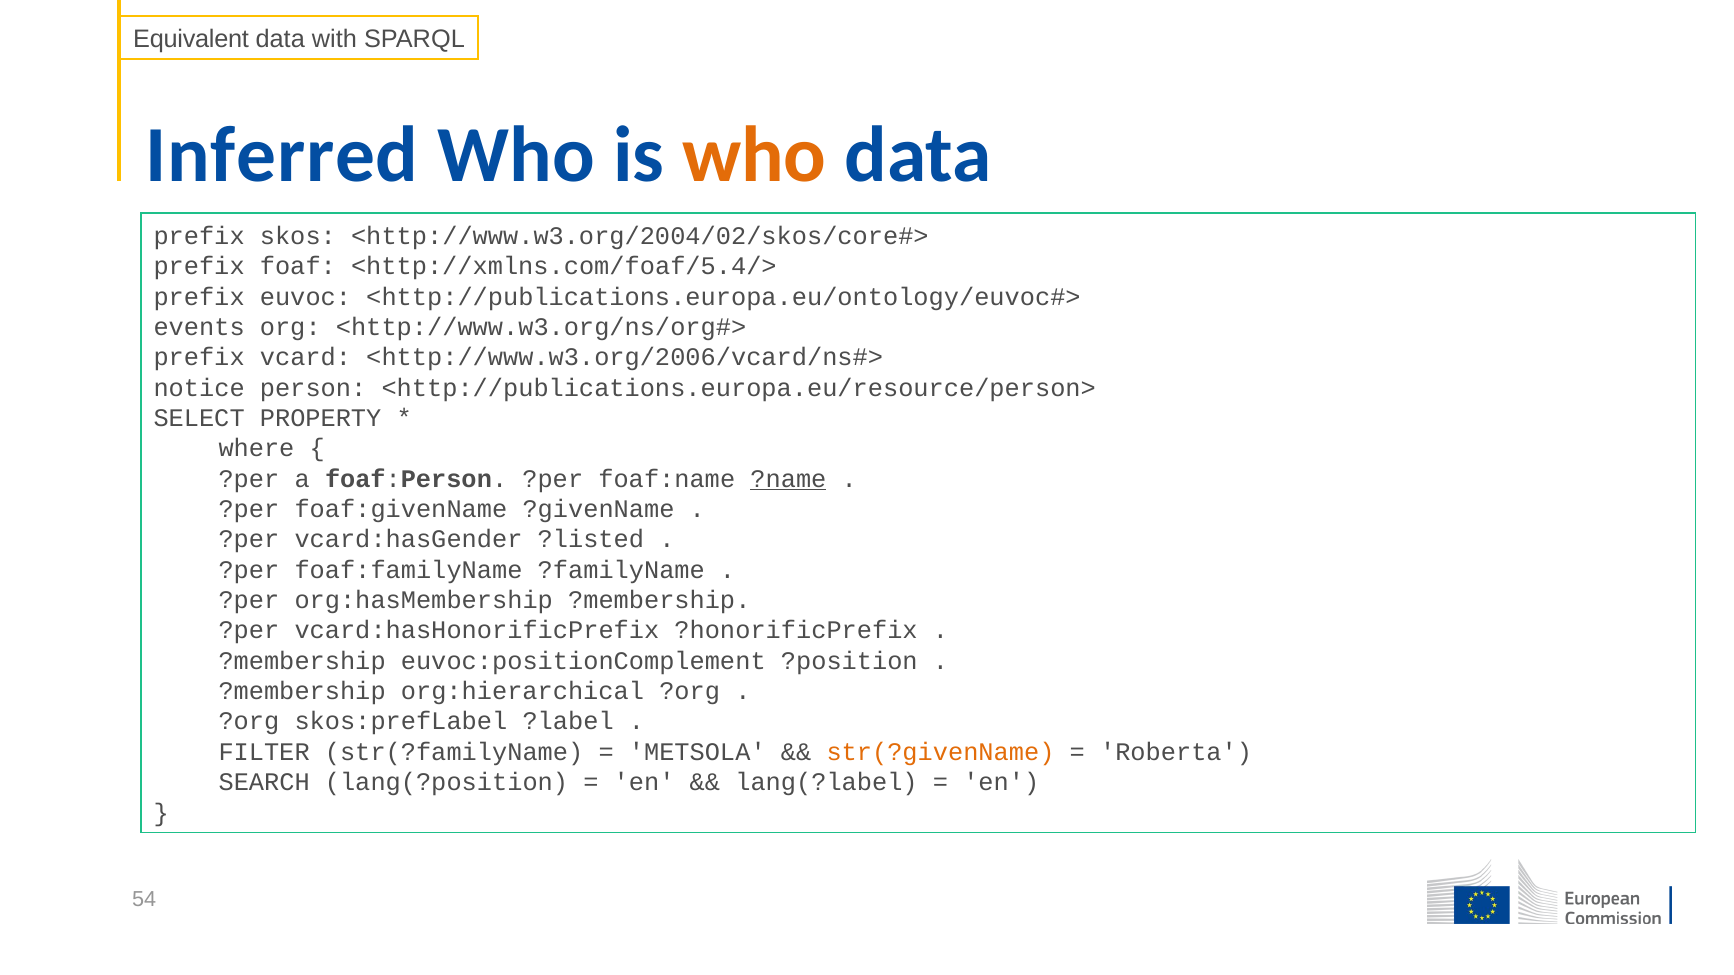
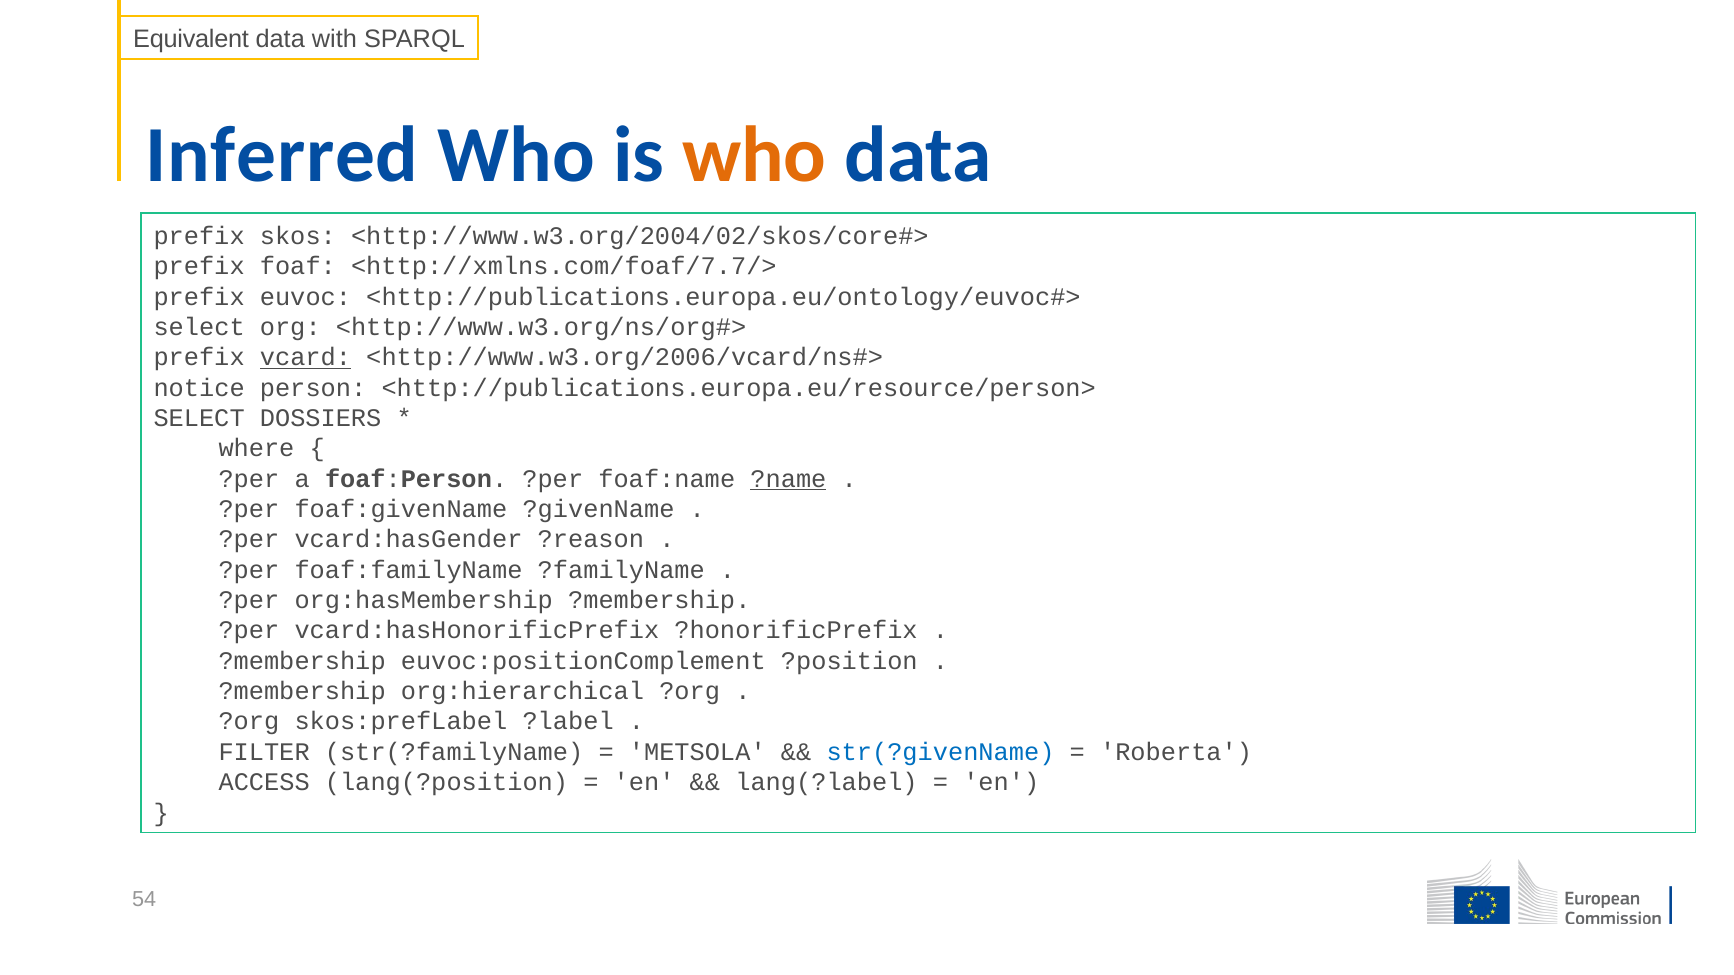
<http://xmlns.com/foaf/5.4/>: <http://xmlns.com/foaf/5.4/> -> <http://xmlns.com/foaf/7.7/>
events at (199, 327): events -> select
vcard underline: none -> present
PROPERTY: PROPERTY -> DOSSIERS
?listed: ?listed -> ?reason
str(?givenName colour: orange -> blue
SEARCH: SEARCH -> ACCESS
